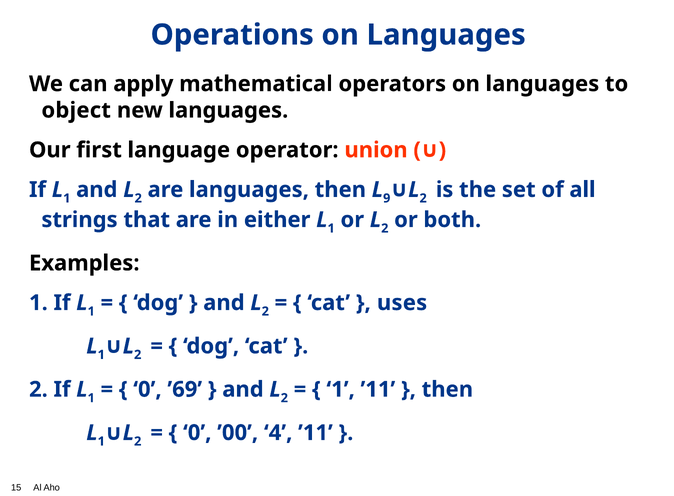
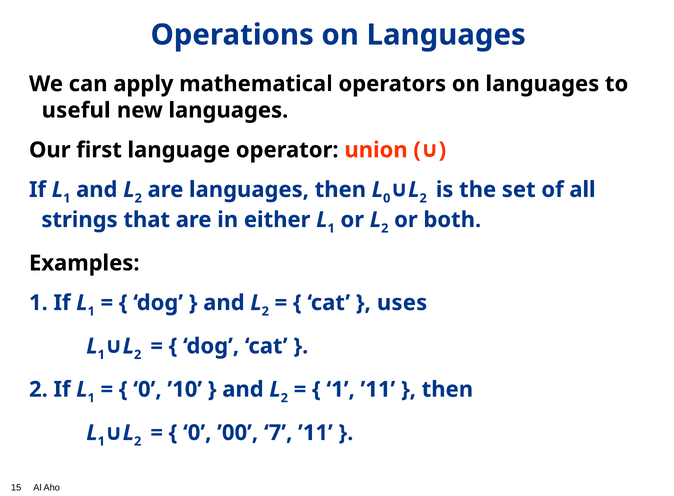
object: object -> useful
9 at (387, 198): 9 -> 0
’69: ’69 -> ’10
4: 4 -> 7
